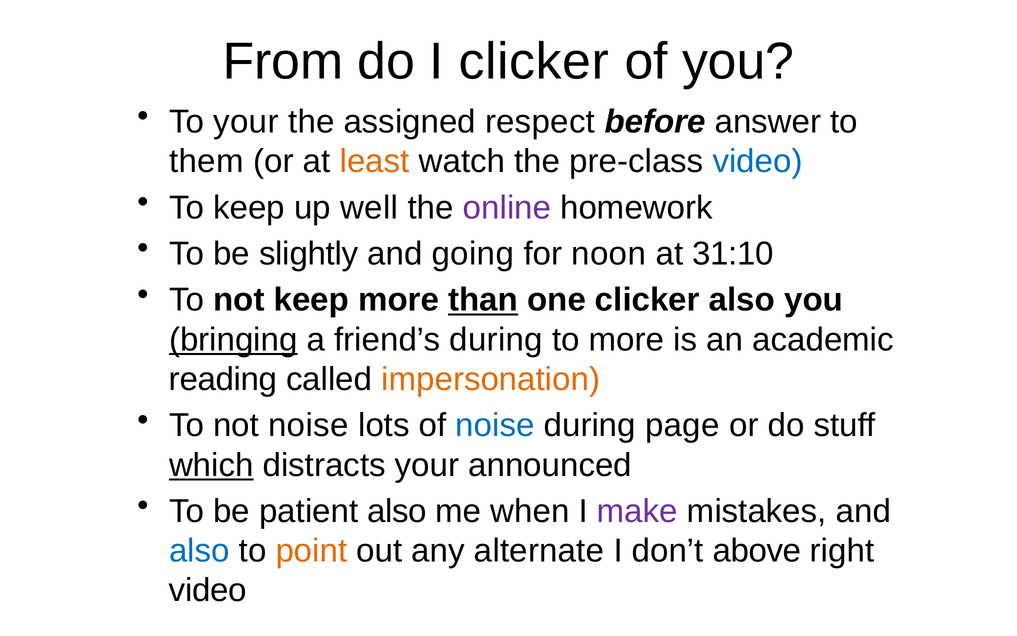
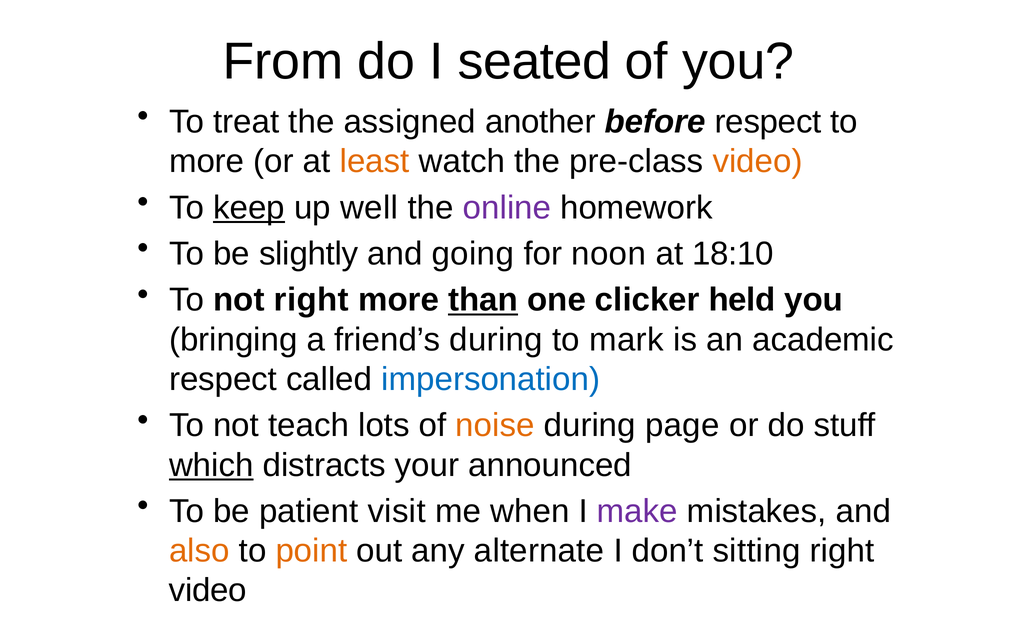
I clicker: clicker -> seated
To your: your -> treat
respect: respect -> another
before answer: answer -> respect
them at (207, 161): them -> more
video at (758, 161) colour: blue -> orange
keep at (249, 208) underline: none -> present
31:10: 31:10 -> 18:10
not keep: keep -> right
clicker also: also -> held
bringing underline: present -> none
to more: more -> mark
reading at (223, 379): reading -> respect
impersonation colour: orange -> blue
not noise: noise -> teach
noise at (495, 425) colour: blue -> orange
patient also: also -> visit
also at (199, 551) colour: blue -> orange
above: above -> sitting
